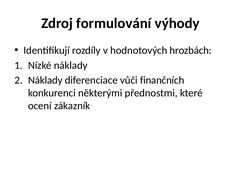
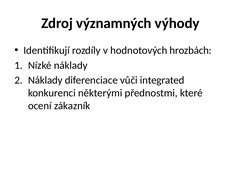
formulování: formulování -> významných
finančních: finančních -> integrated
